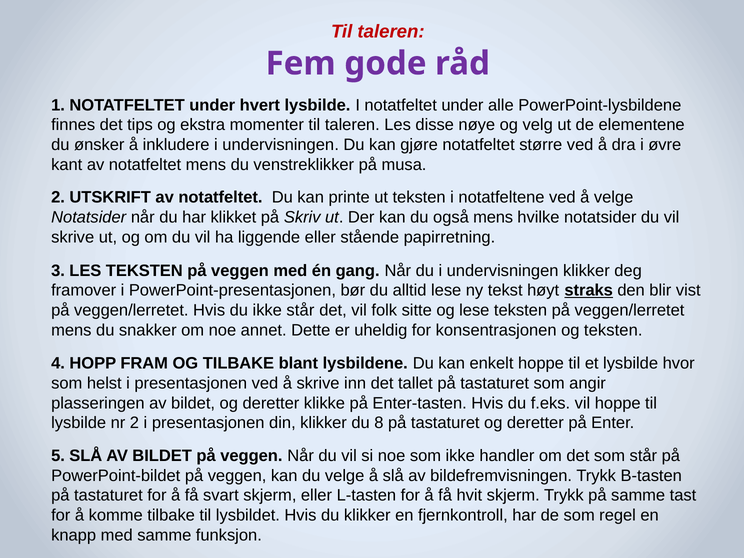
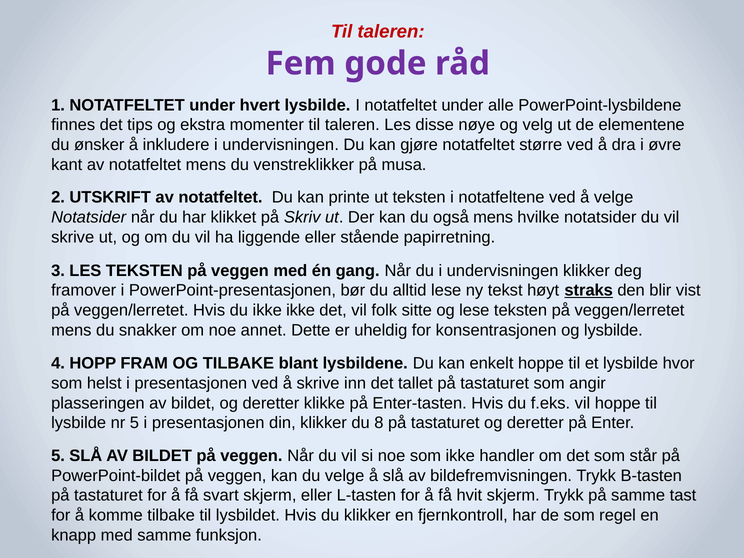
ikke står: står -> ikke
og teksten: teksten -> lysbilde
nr 2: 2 -> 5
